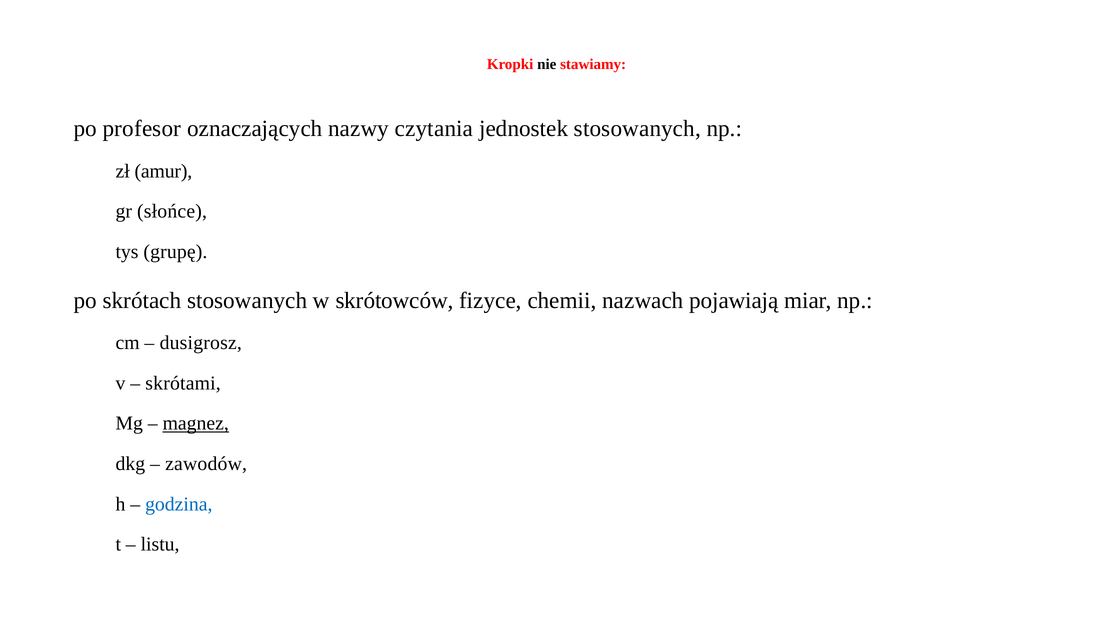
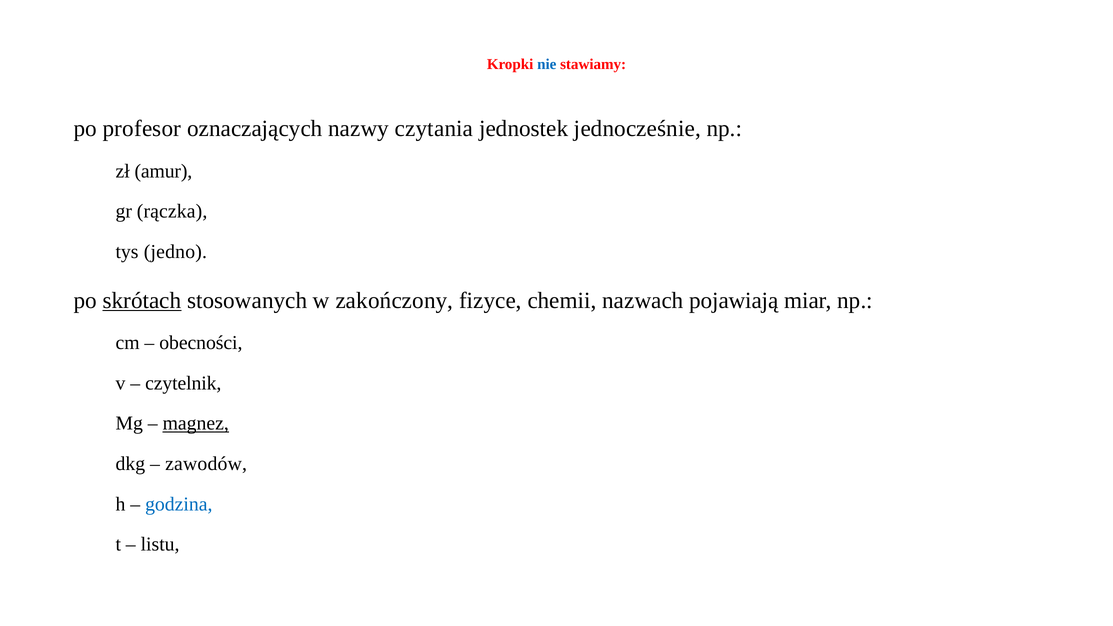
nie colour: black -> blue
jednostek stosowanych: stosowanych -> jednocześnie
słońce: słońce -> rączka
grupę: grupę -> jedno
skrótach underline: none -> present
skrótowców: skrótowców -> zakończony
dusigrosz: dusigrosz -> obecności
skrótami: skrótami -> czytelnik
